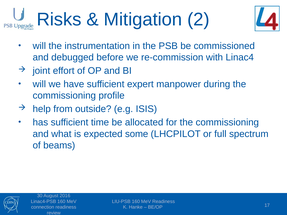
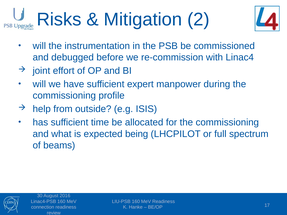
some: some -> being
